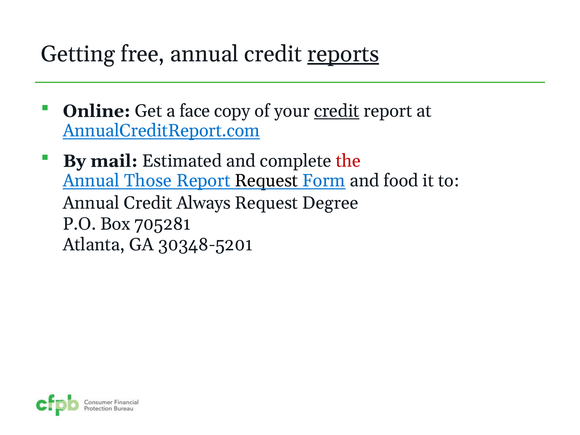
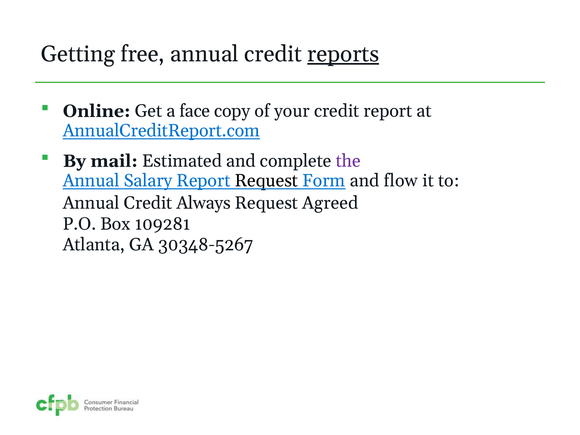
credit at (337, 111) underline: present -> none
the colour: red -> purple
Those: Those -> Salary
food: food -> flow
Degree: Degree -> Agreed
705281: 705281 -> 109281
30348-5201: 30348-5201 -> 30348-5267
